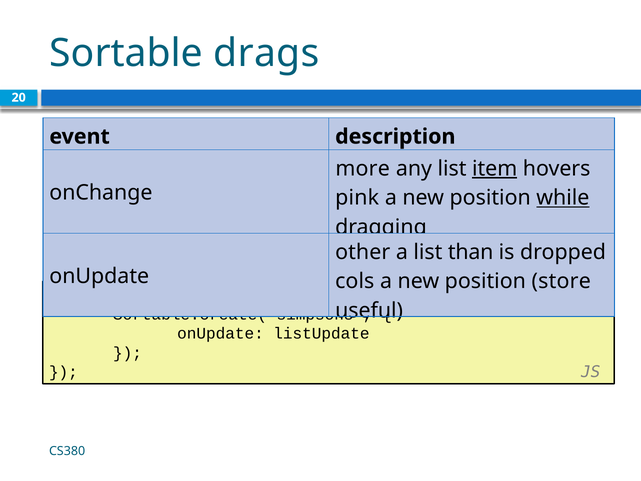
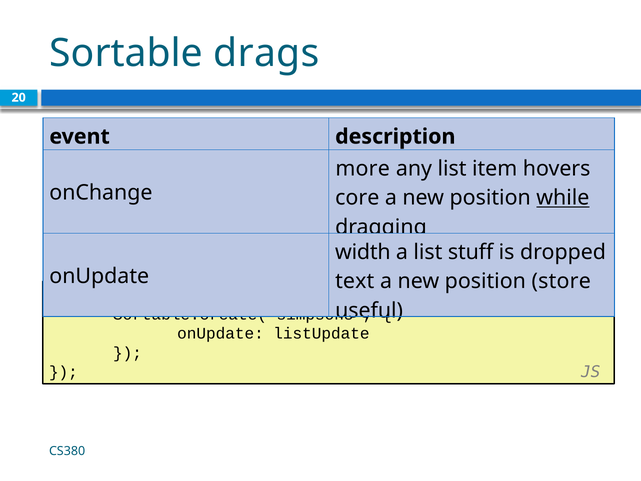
item underline: present -> none
pink: pink -> core
other: other -> width
than: than -> stuff
cols: cols -> text
